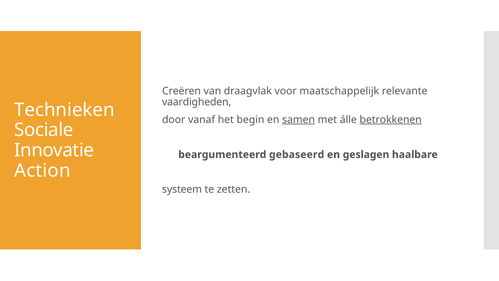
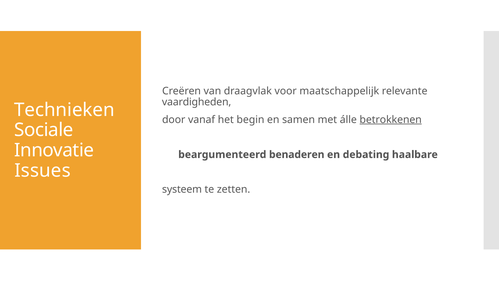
samen underline: present -> none
gebaseerd: gebaseerd -> benaderen
geslagen: geslagen -> debating
Action: Action -> Issues
